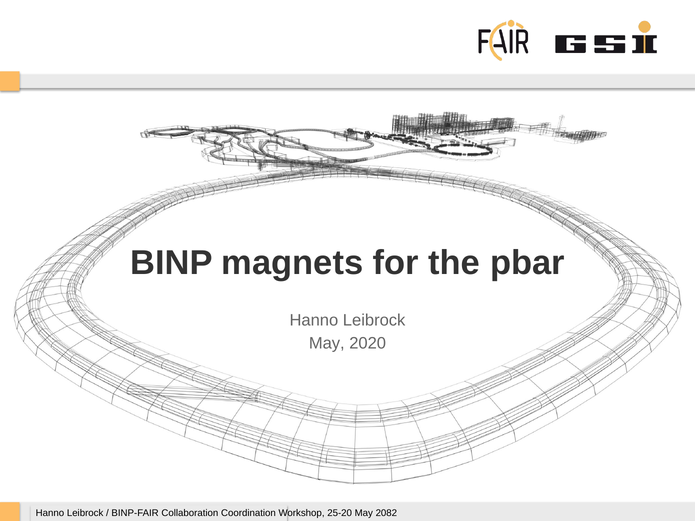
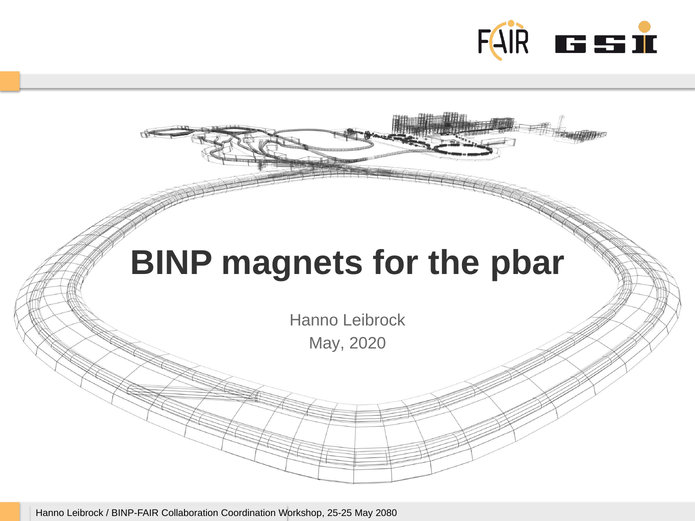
25-20: 25-20 -> 25-25
2082: 2082 -> 2080
